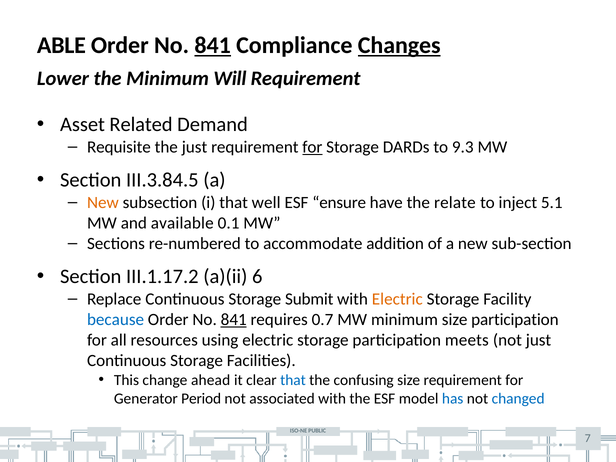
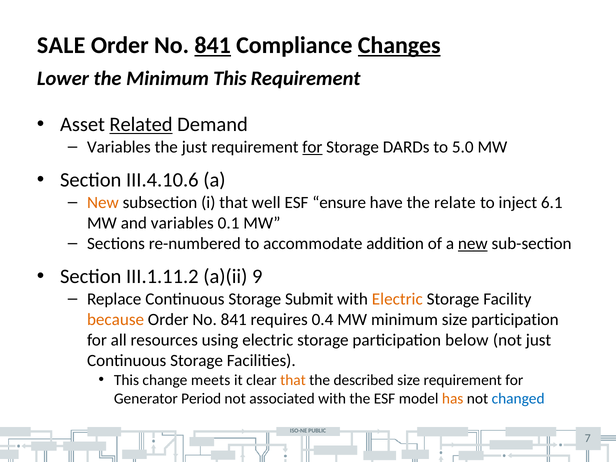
ABLE: ABLE -> SALE
Minimum Will: Will -> This
Related underline: none -> present
Requisite at (119, 147): Requisite -> Variables
9.3: 9.3 -> 5.0
III.3.84.5: III.3.84.5 -> III.4.10.6
5.1: 5.1 -> 6.1
and available: available -> variables
new at (473, 244) underline: none -> present
III.1.17.2: III.1.17.2 -> III.1.11.2
6: 6 -> 9
because colour: blue -> orange
841 at (234, 319) underline: present -> none
0.7: 0.7 -> 0.4
meets: meets -> below
ahead: ahead -> meets
that at (293, 380) colour: blue -> orange
confusing: confusing -> described
has colour: blue -> orange
